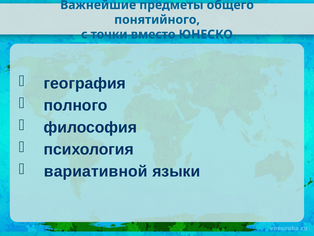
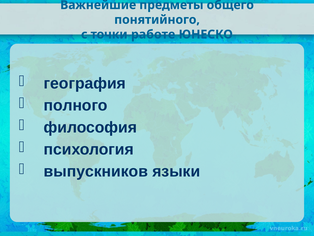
вместо: вместо -> работе
вариативной: вариативной -> выпускников
